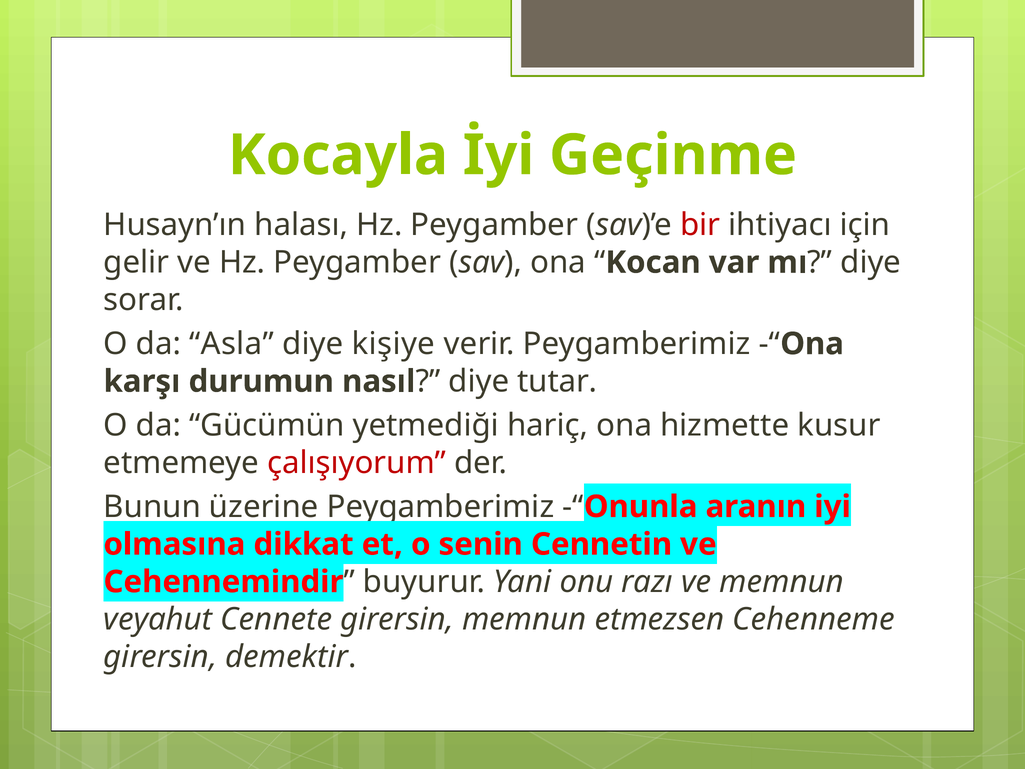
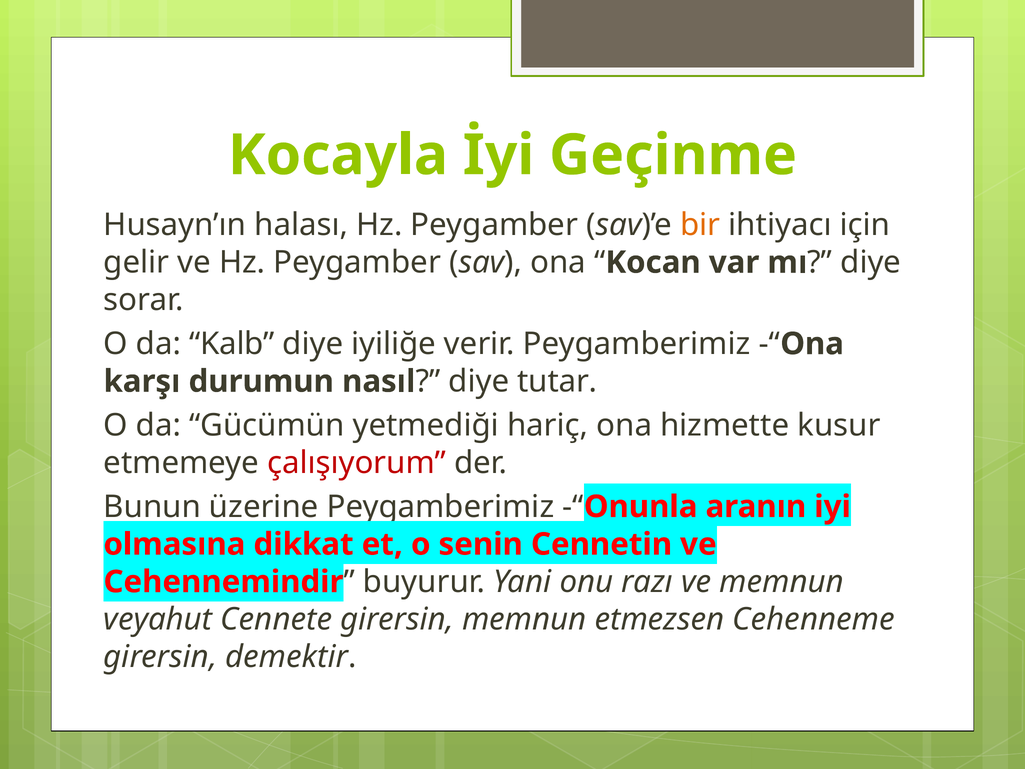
bir colour: red -> orange
Asla: Asla -> Kalb
kişiye: kişiye -> iyiliğe
